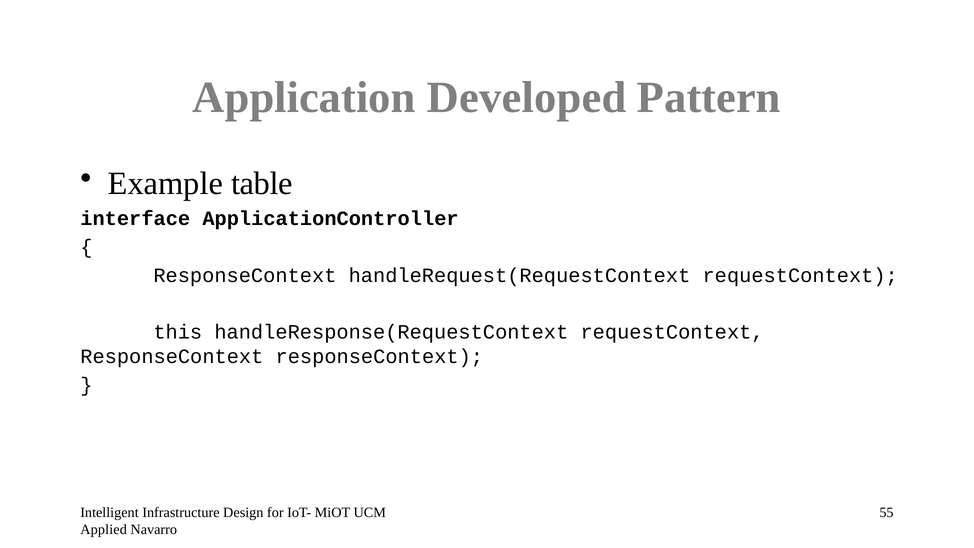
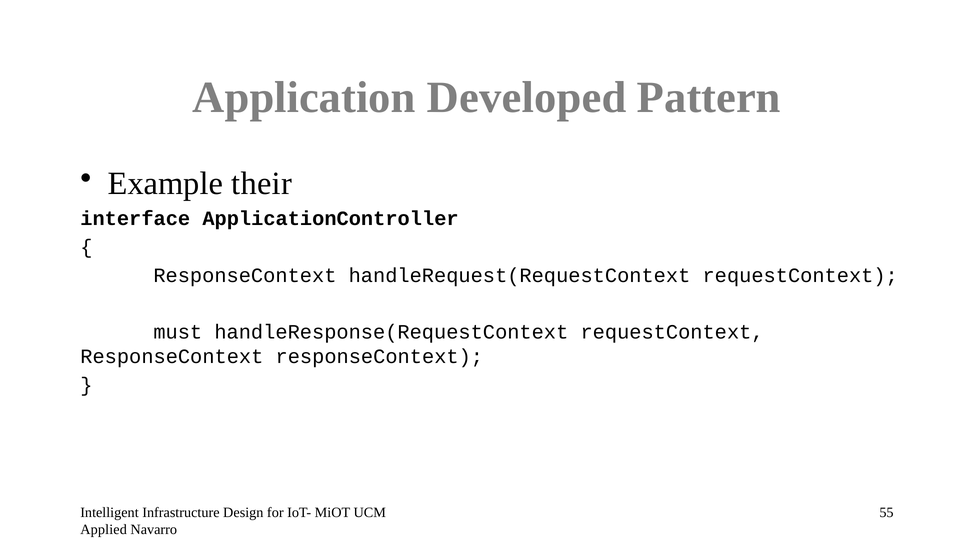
table: table -> their
this: this -> must
